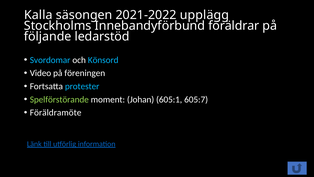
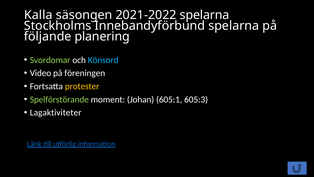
2021-2022 upplägg: upplägg -> spelarna
Innebandyförbund föräldrar: föräldrar -> spelarna
ledarstöd: ledarstöd -> planering
Svordomar colour: light blue -> light green
protester colour: light blue -> yellow
605:7: 605:7 -> 605:3
Föräldramöte: Föräldramöte -> Lagaktiviteter
